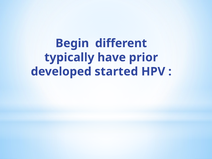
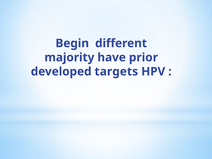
typically: typically -> majority
started: started -> targets
